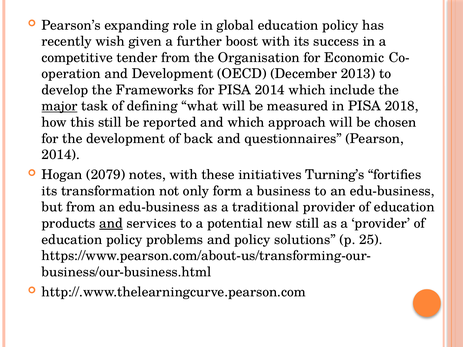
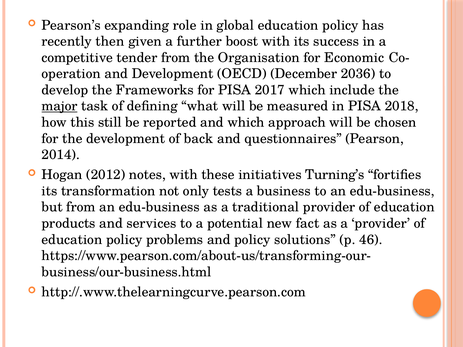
wish: wish -> then
2013: 2013 -> 2036
PISA 2014: 2014 -> 2017
2079: 2079 -> 2012
form: form -> tests
and at (111, 224) underline: present -> none
new still: still -> fact
25: 25 -> 46
